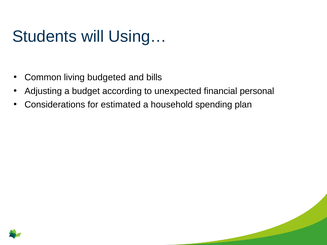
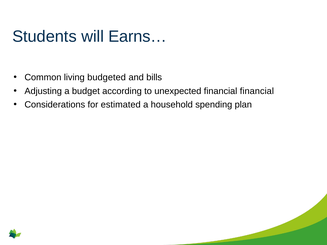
Using…: Using… -> Earns…
financial personal: personal -> financial
